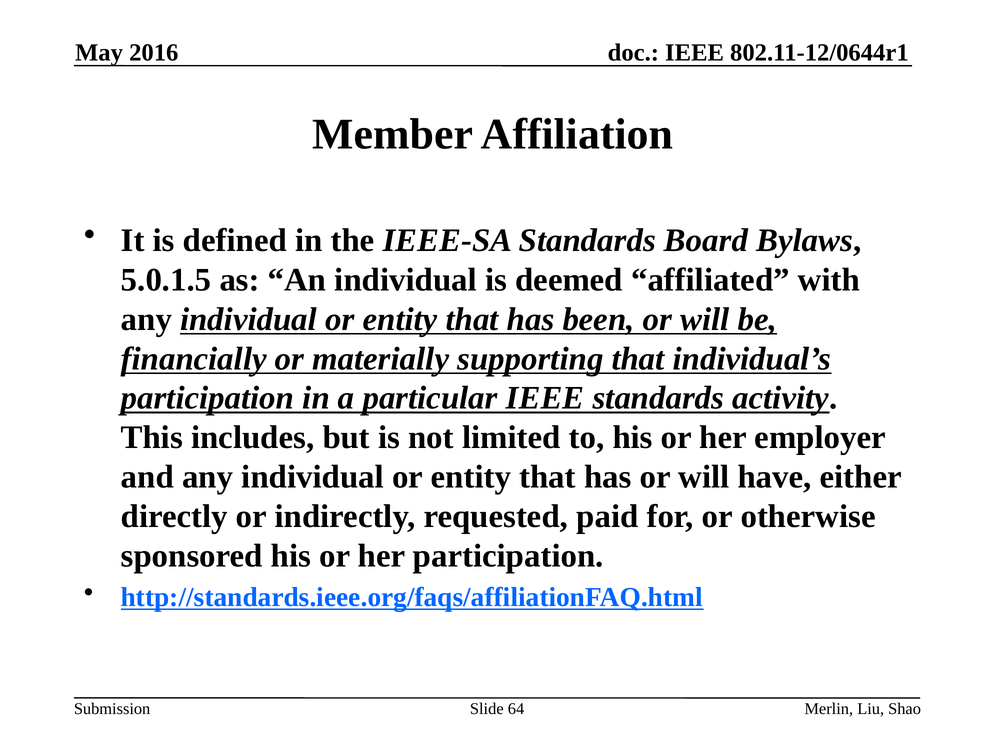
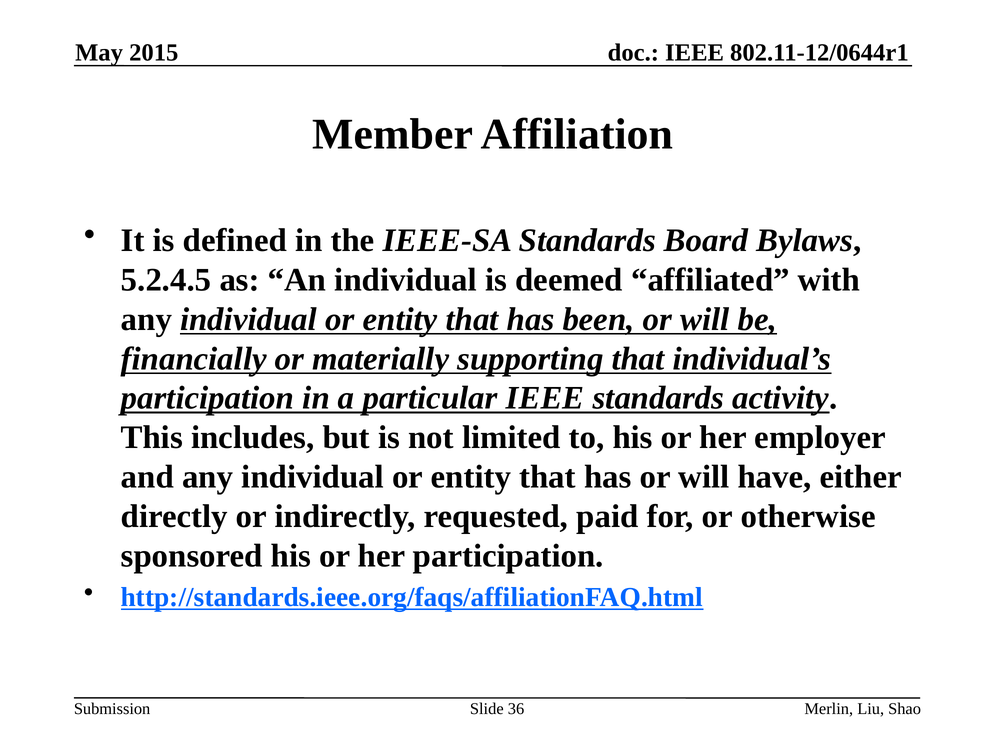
2016: 2016 -> 2015
5.0.1.5: 5.0.1.5 -> 5.2.4.5
64: 64 -> 36
